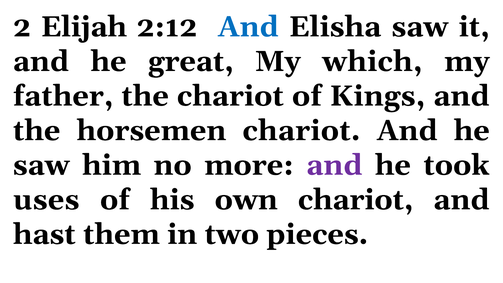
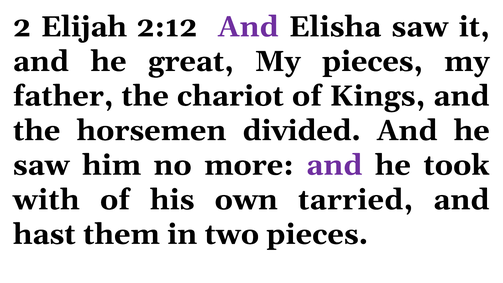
And at (248, 27) colour: blue -> purple
My which: which -> pieces
horsemen chariot: chariot -> divided
uses: uses -> with
own chariot: chariot -> tarried
